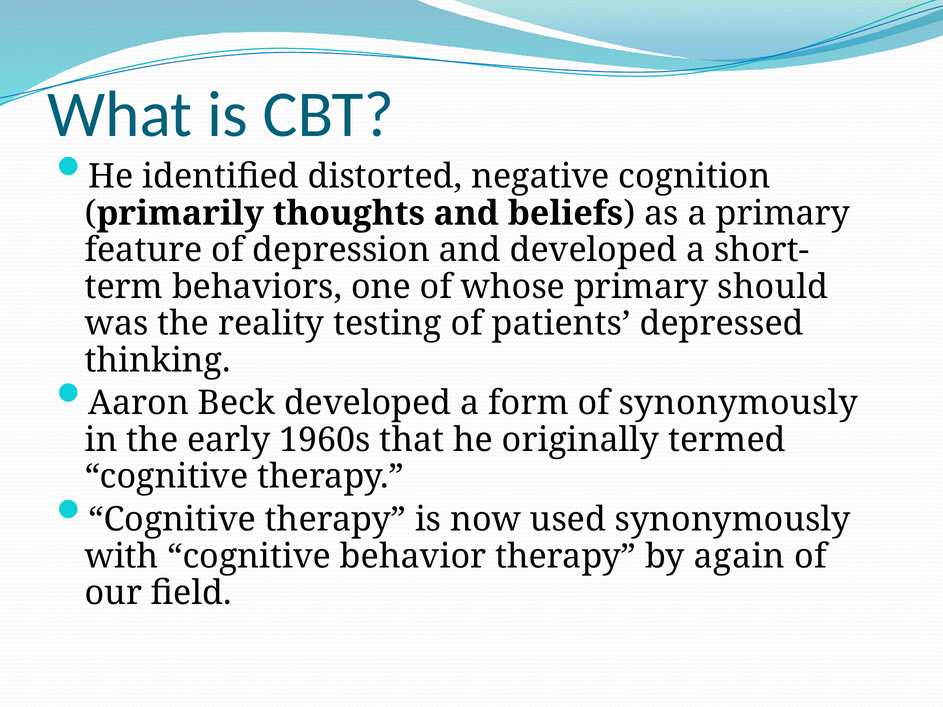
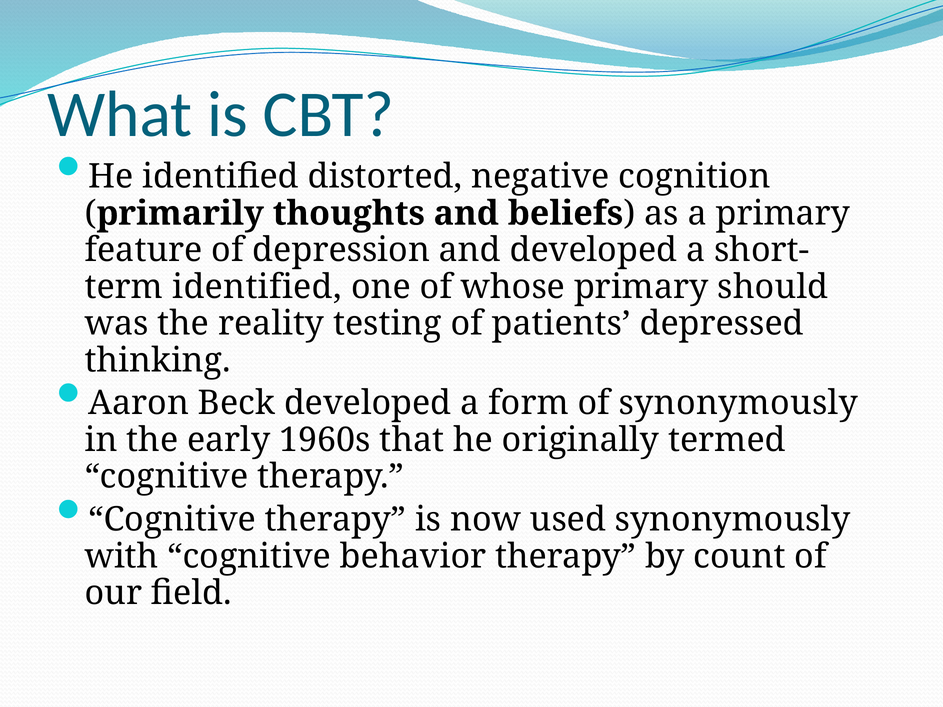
behaviors at (257, 287): behaviors -> identified
again: again -> count
